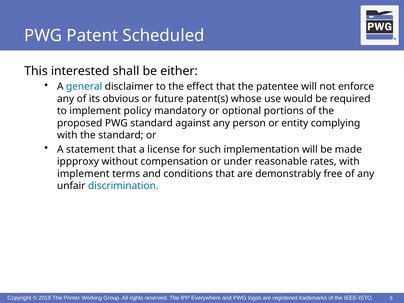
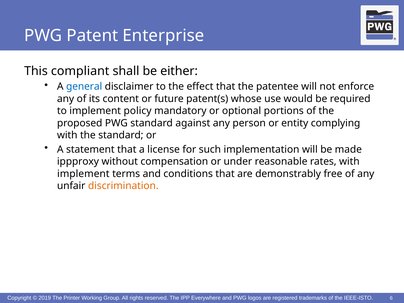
Scheduled: Scheduled -> Enterprise
interested: interested -> compliant
obvious: obvious -> content
discrimination colour: blue -> orange
